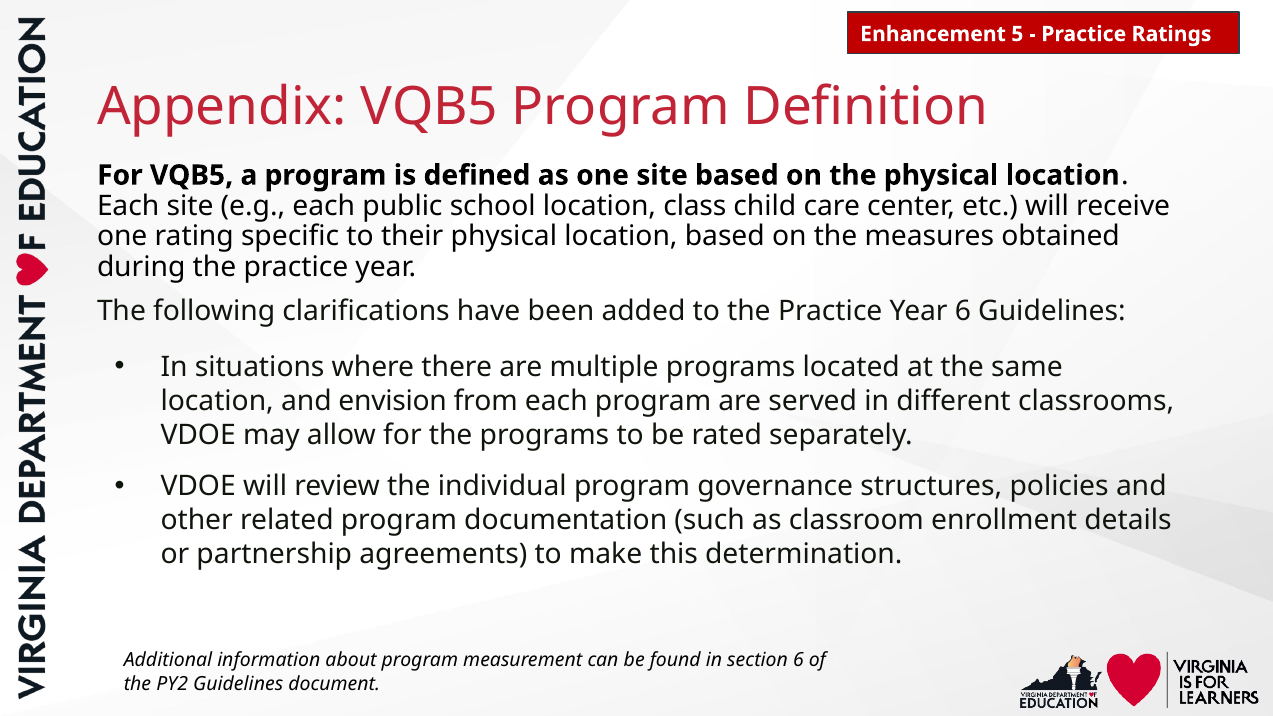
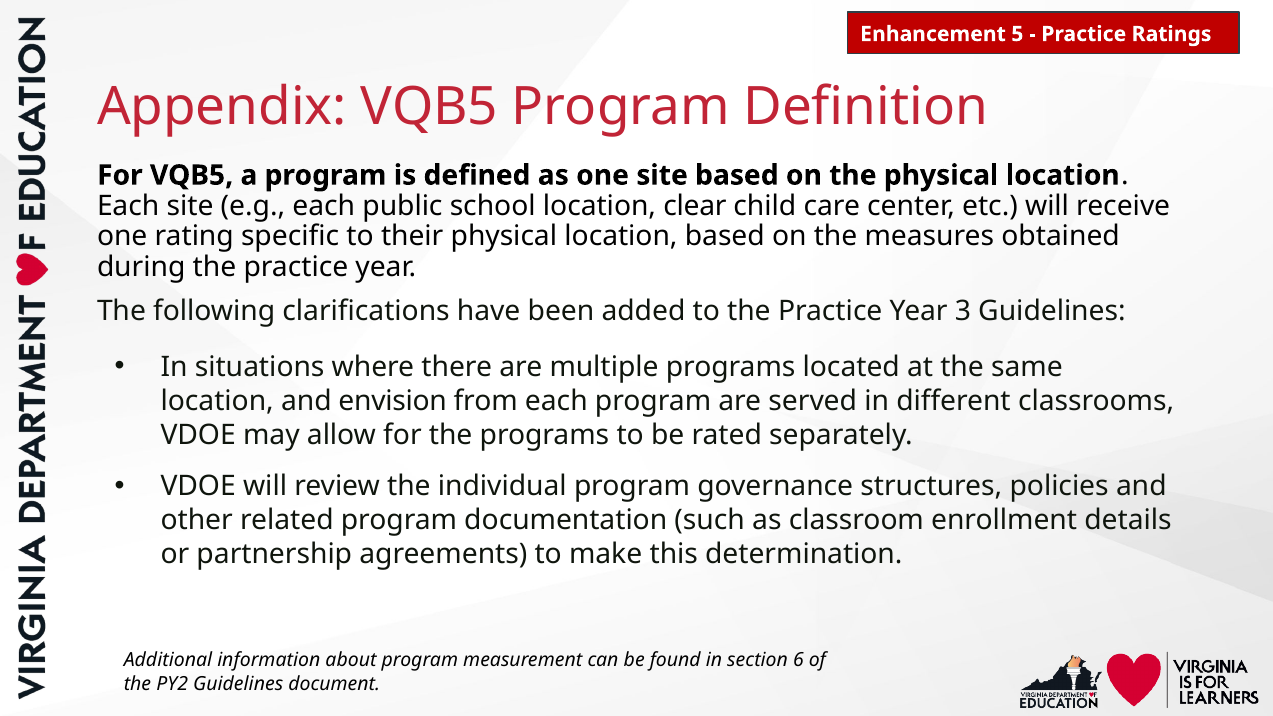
class: class -> clear
Year 6: 6 -> 3
